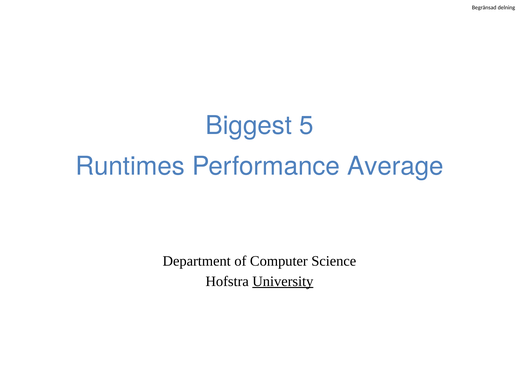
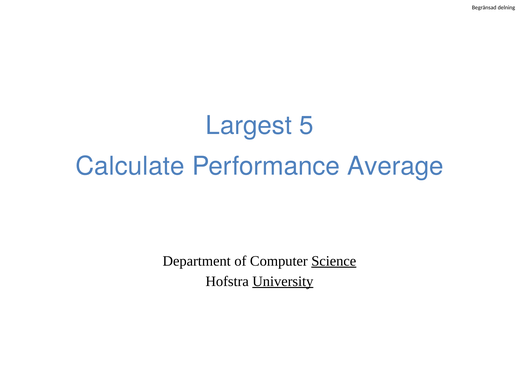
Biggest: Biggest -> Largest
Runtimes: Runtimes -> Calculate
Science underline: none -> present
